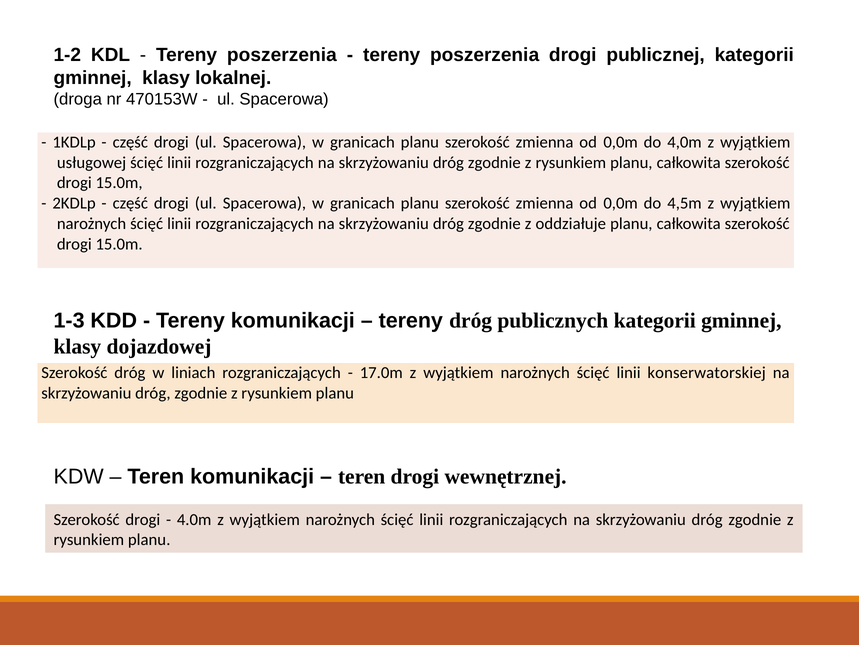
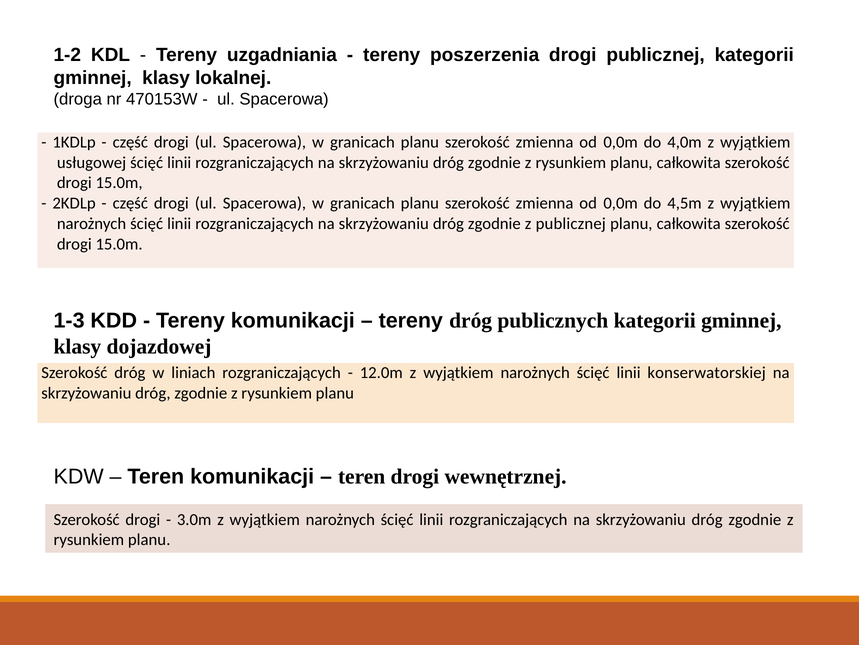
poszerzenia at (282, 55): poszerzenia -> uzgadniania
z oddziałuje: oddziałuje -> publicznej
17.0m: 17.0m -> 12.0m
4.0m: 4.0m -> 3.0m
